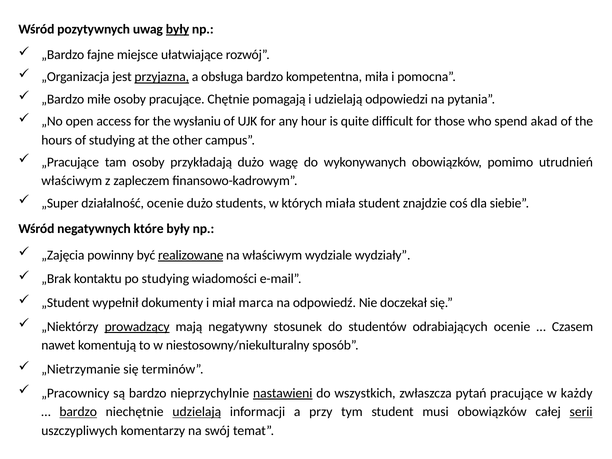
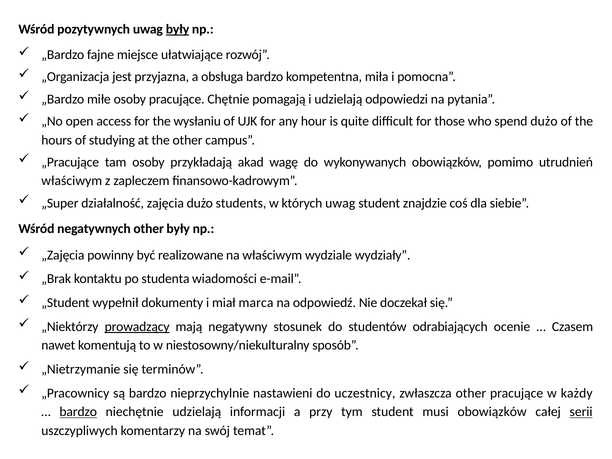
przyjazna underline: present -> none
spend akad: akad -> dużo
przykładają dużo: dużo -> akad
działalność ocenie: ocenie -> zajęcia
których miała: miała -> uwag
negatywnych które: które -> other
realizowane underline: present -> none
po studying: studying -> studenta
nastawieni underline: present -> none
wszystkich: wszystkich -> uczestnicy
zwłaszcza pytań: pytań -> other
udzielają at (197, 412) underline: present -> none
